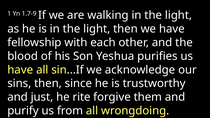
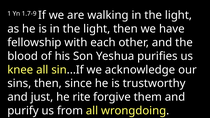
have at (20, 70): have -> knee
